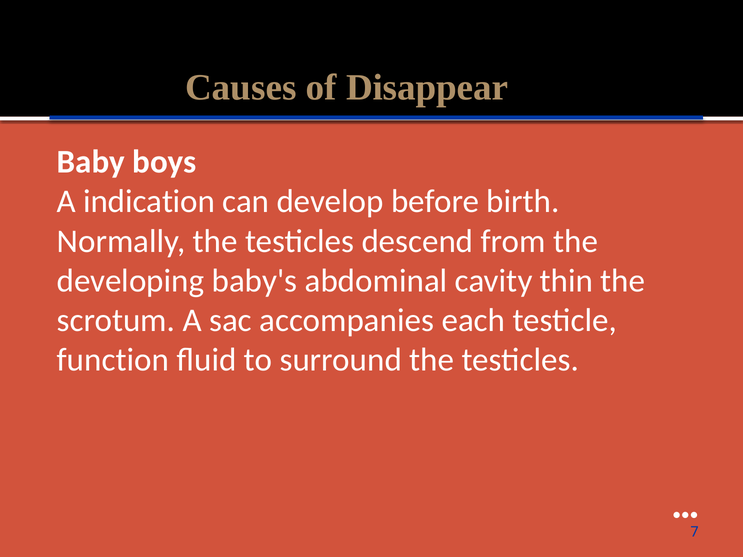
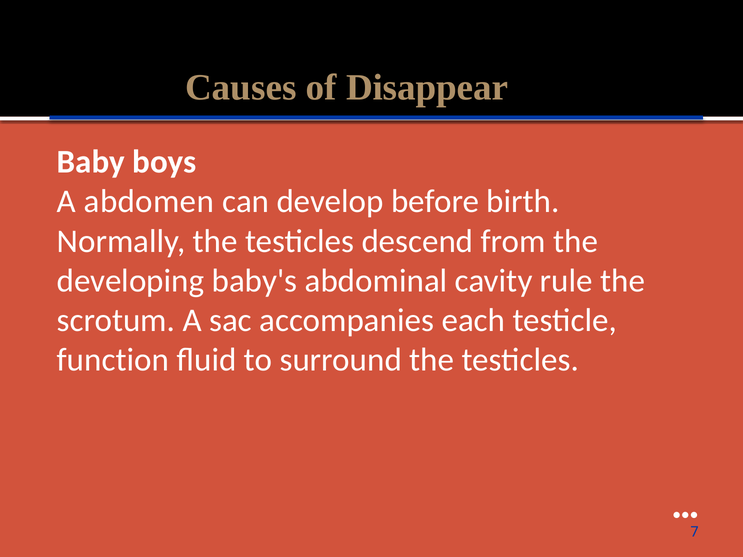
indication: indication -> abdomen
thin: thin -> rule
